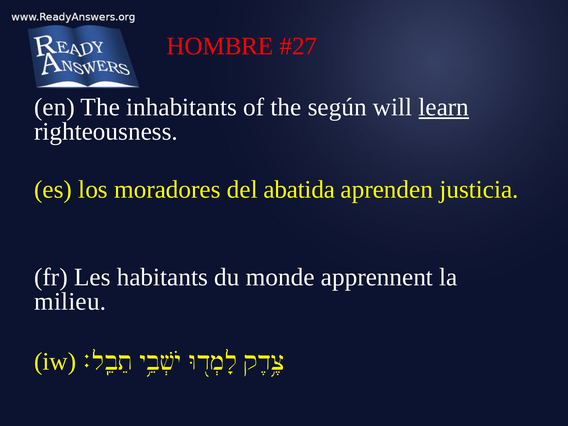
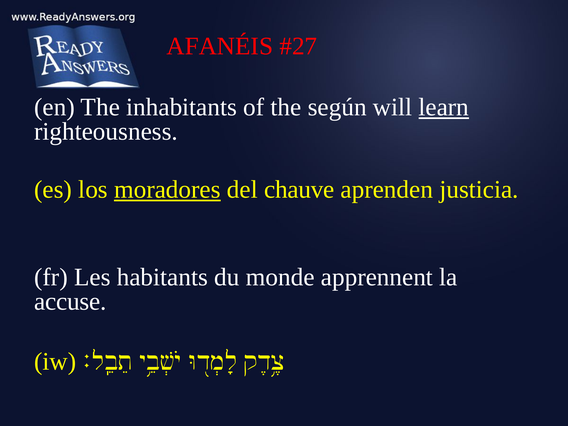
HOMBRE: HOMBRE -> AFANÉIS
moradores underline: none -> present
abatida: abatida -> chauve
milieu: milieu -> accuse
